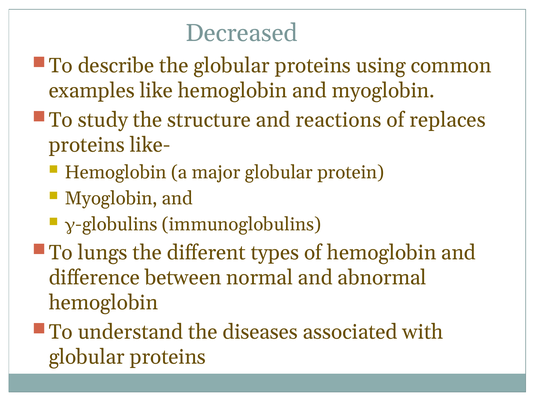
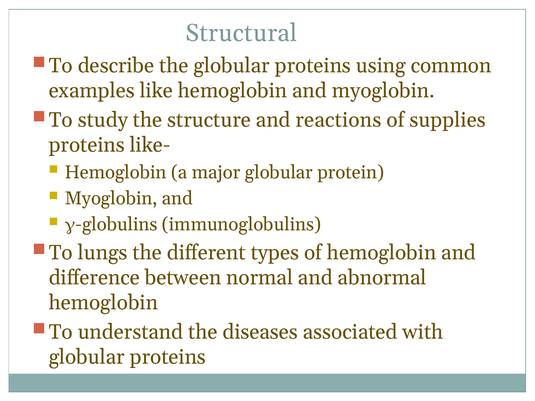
Decreased: Decreased -> Structural
replaces: replaces -> supplies
